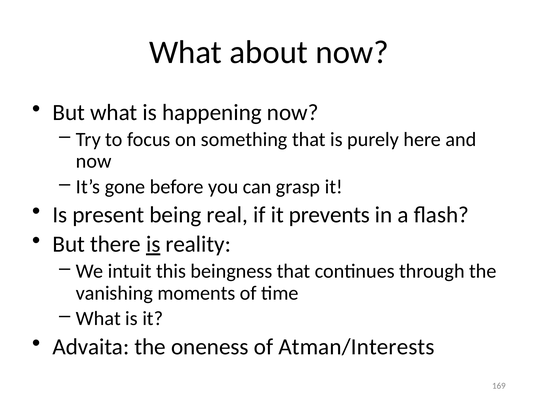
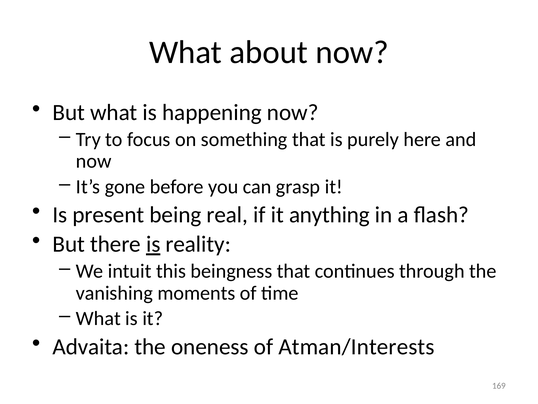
prevents: prevents -> anything
